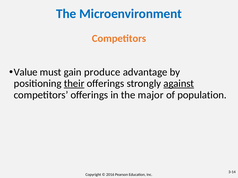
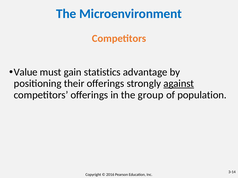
produce: produce -> statistics
their underline: present -> none
major: major -> group
